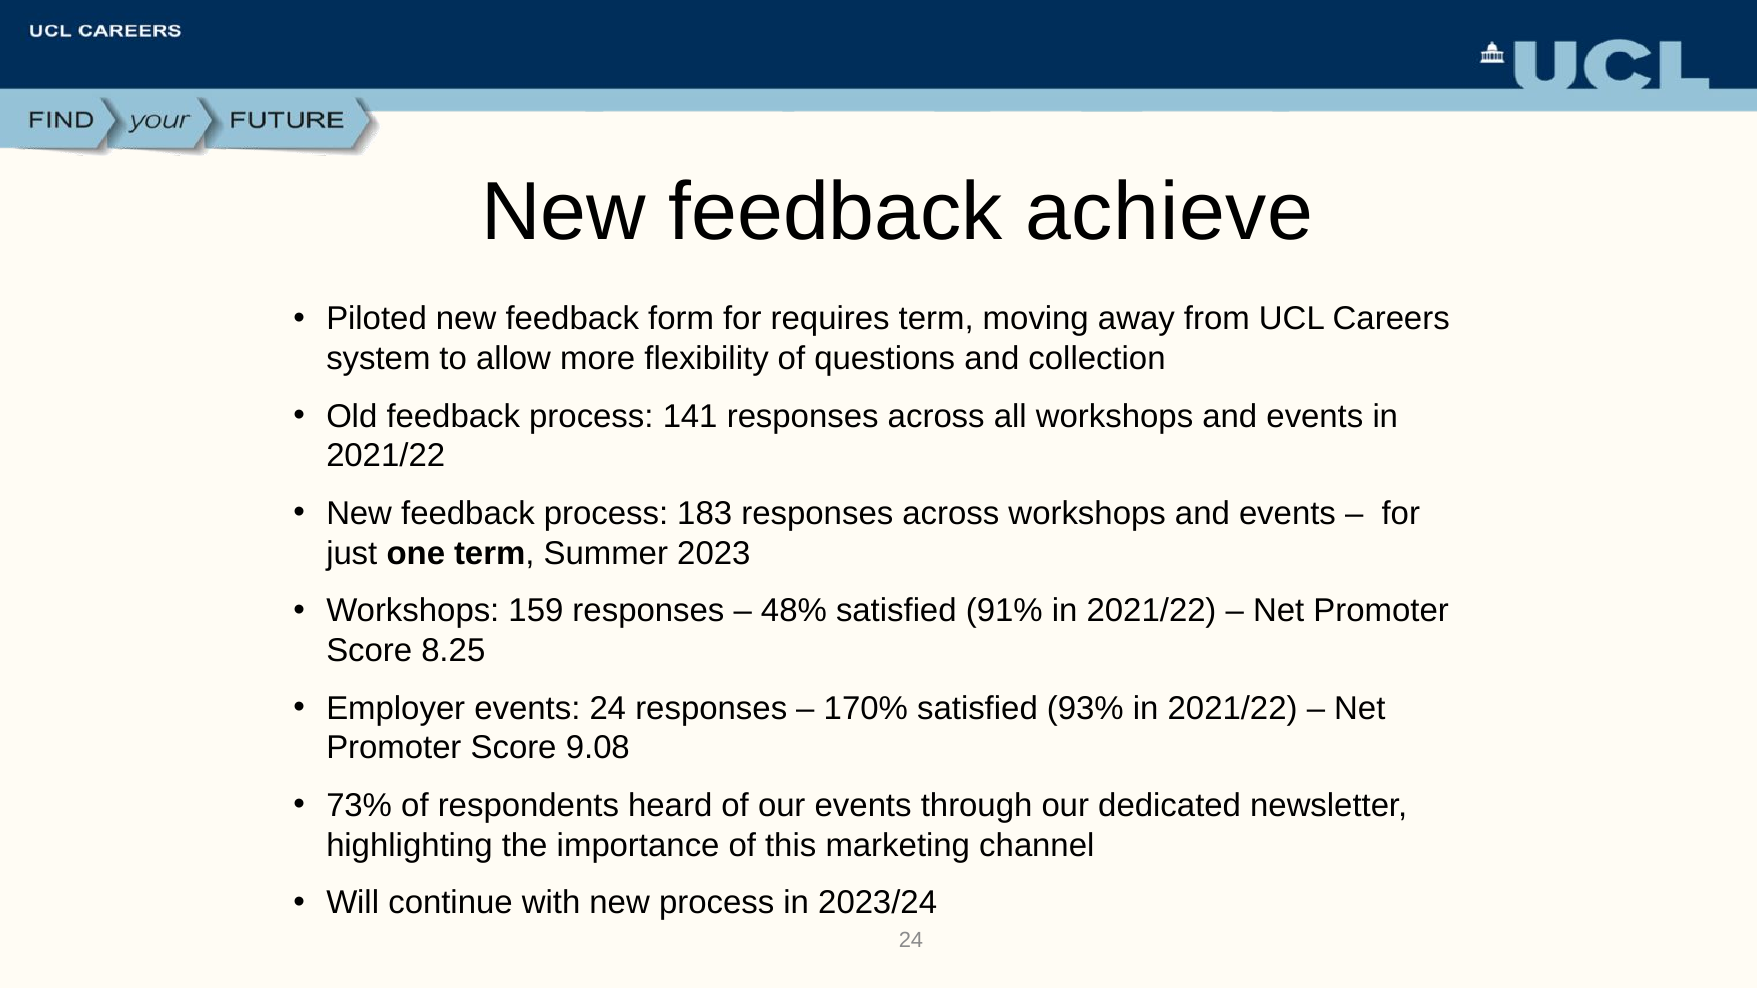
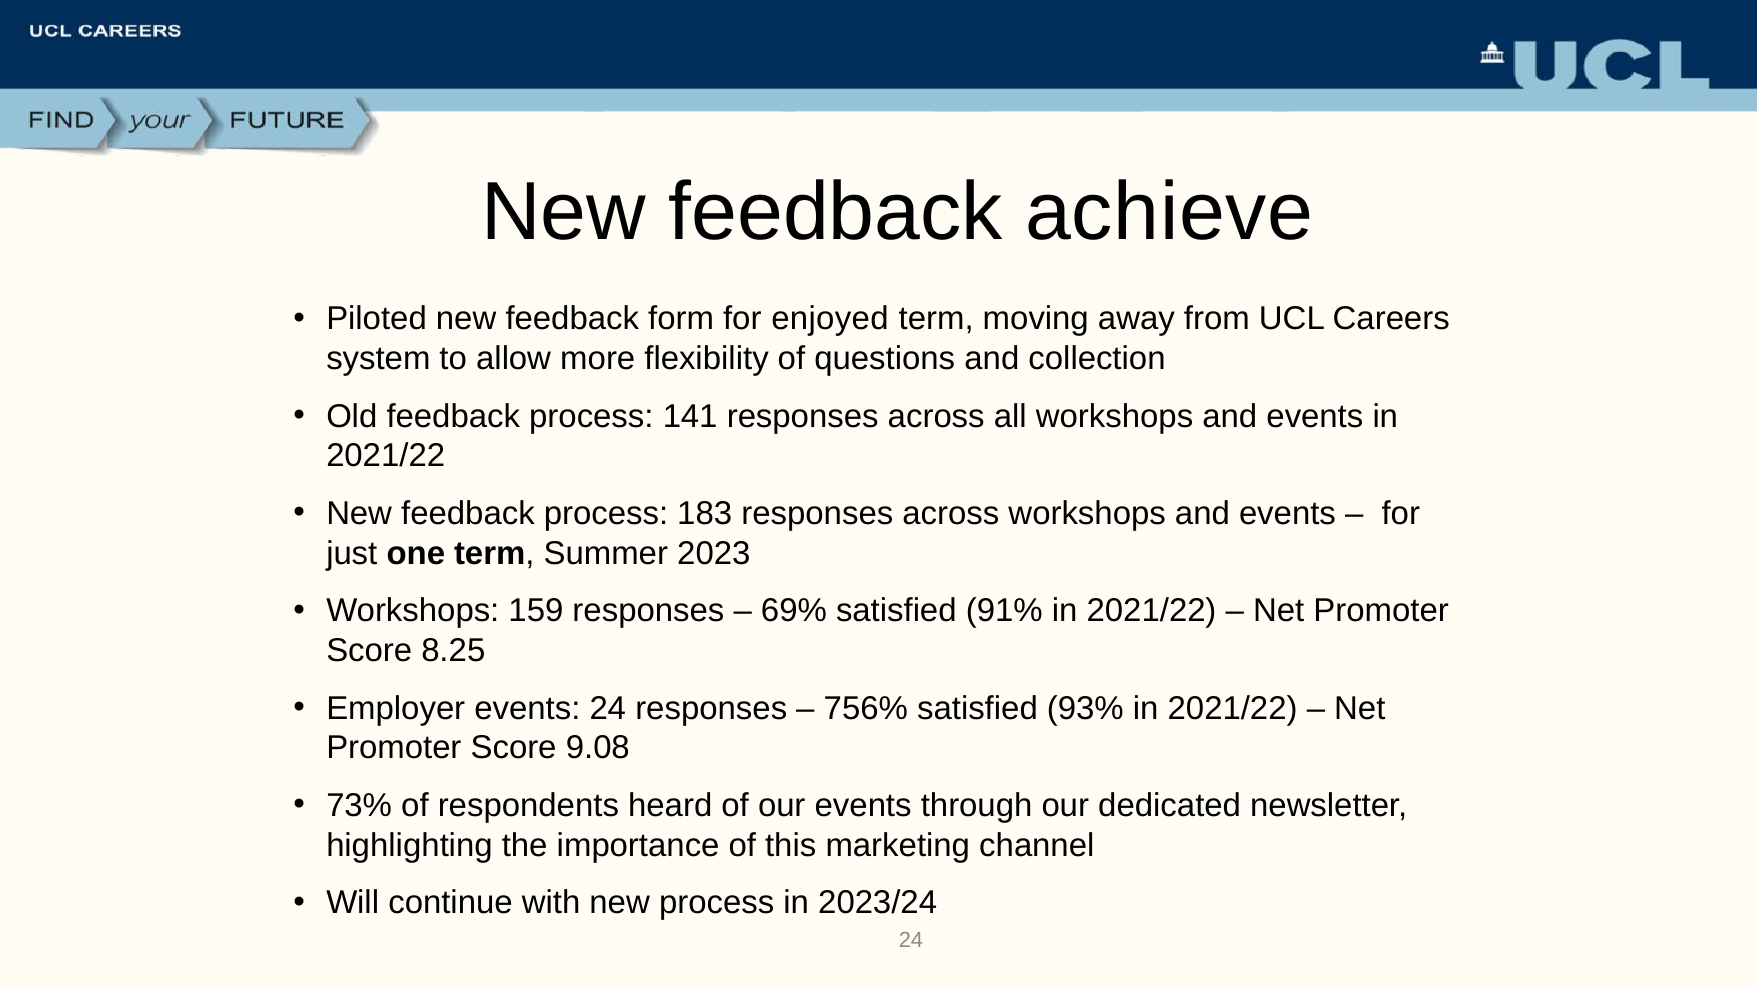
requires: requires -> enjoyed
48%: 48% -> 69%
170%: 170% -> 756%
